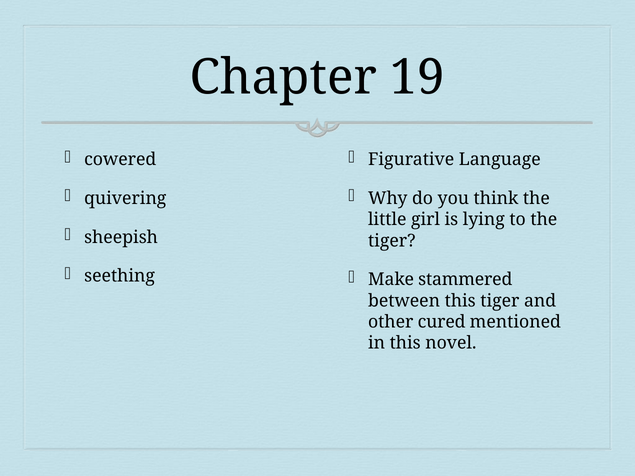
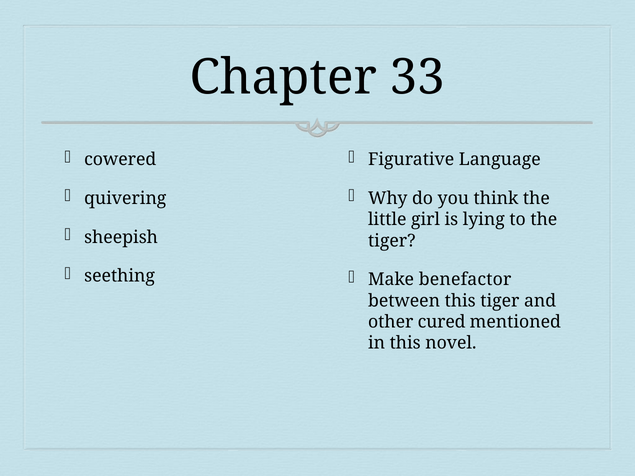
19: 19 -> 33
stammered: stammered -> benefactor
